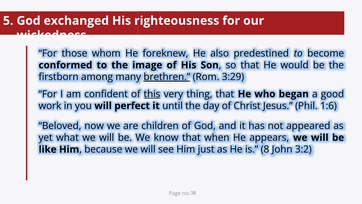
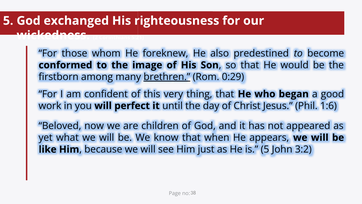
3:29: 3:29 -> 0:29
this underline: present -> none
is 8: 8 -> 5
